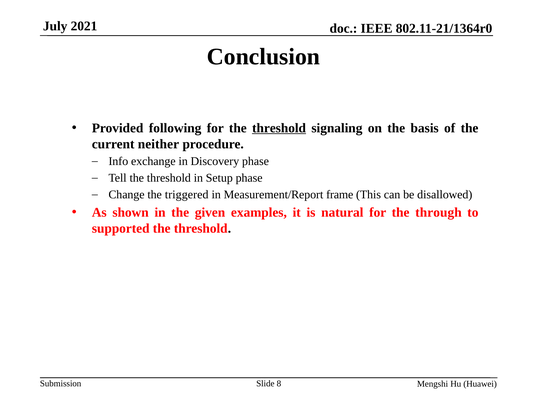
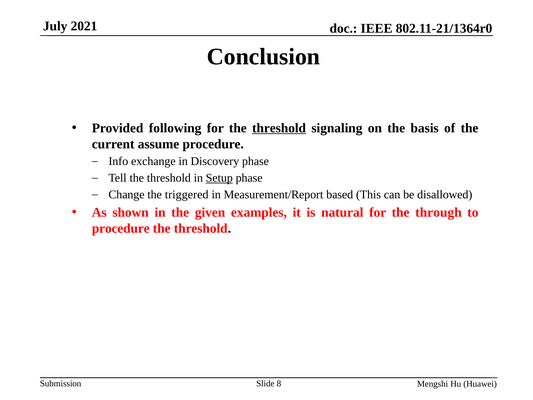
neither: neither -> assume
Setup underline: none -> present
frame: frame -> based
supported at (121, 228): supported -> procedure
